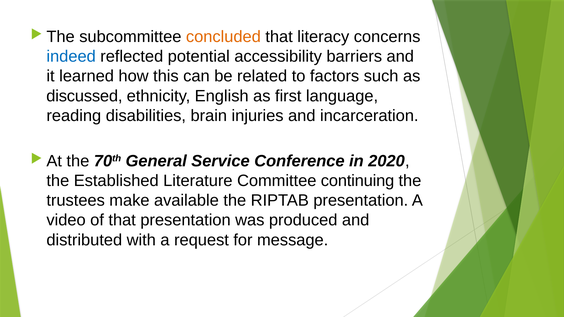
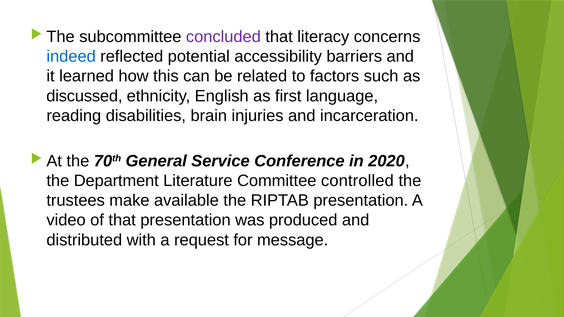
concluded colour: orange -> purple
Established: Established -> Department
continuing: continuing -> controlled
